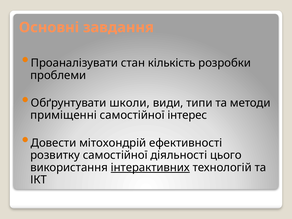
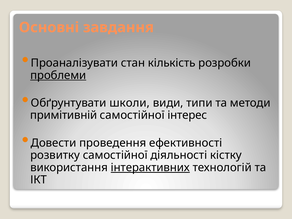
проблеми underline: none -> present
приміщенні: приміщенні -> примітивній
мітохондрій: мітохондрій -> проведення
цього: цього -> кістку
